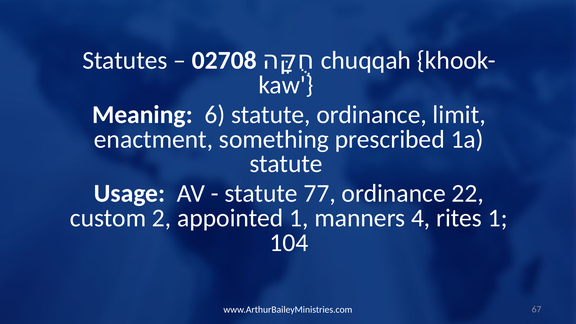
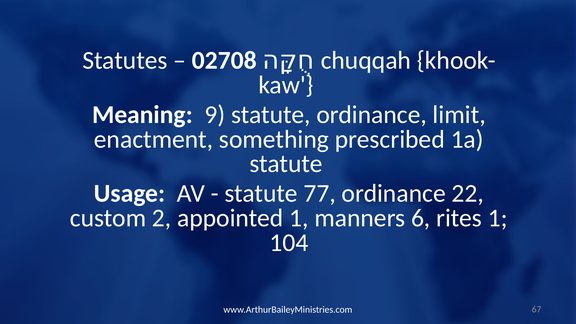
6: 6 -> 9
4: 4 -> 6
